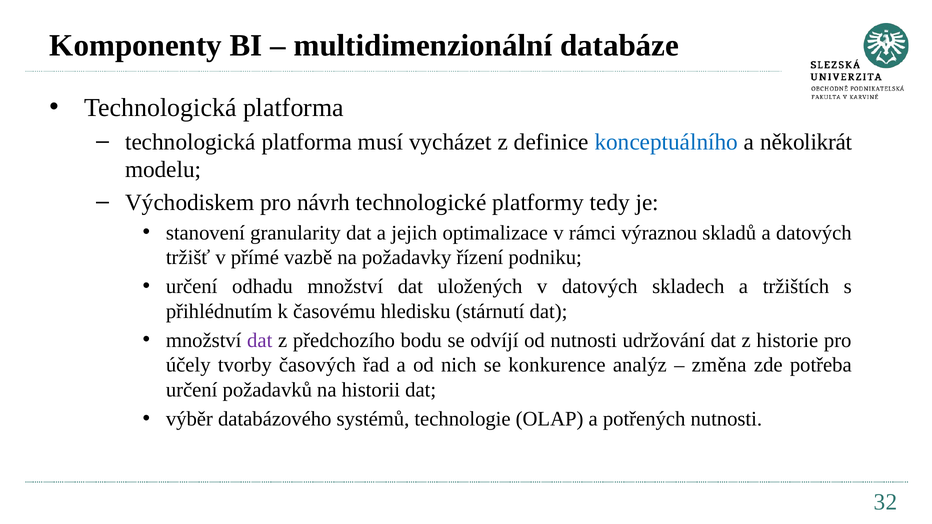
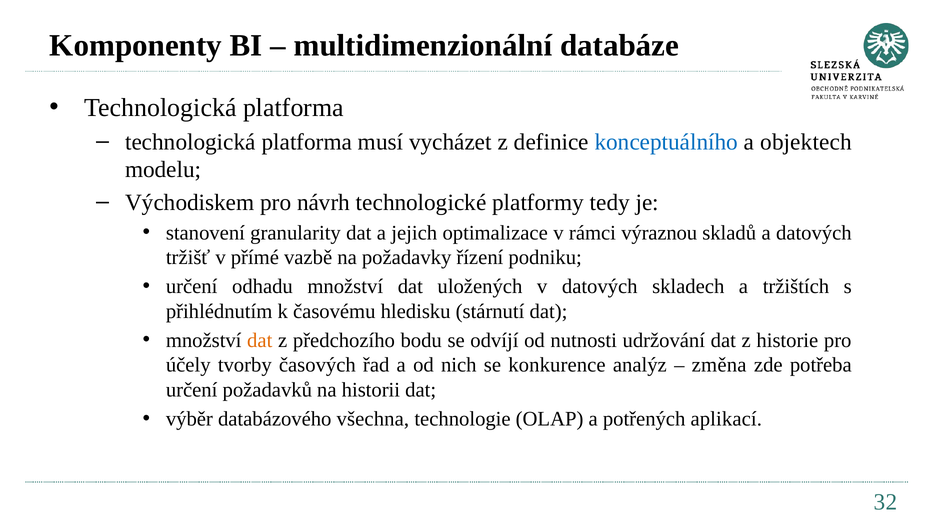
několikrát: několikrát -> objektech
dat at (260, 341) colour: purple -> orange
systémů: systémů -> všechna
potřených nutnosti: nutnosti -> aplikací
